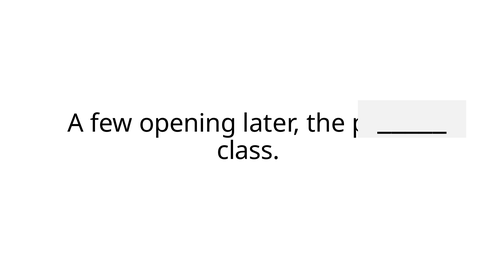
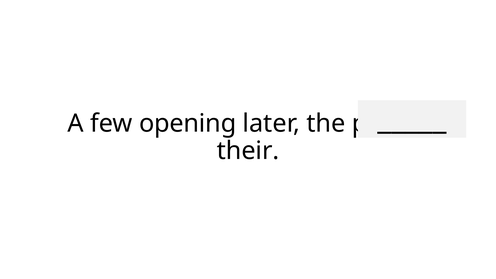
class: class -> their
